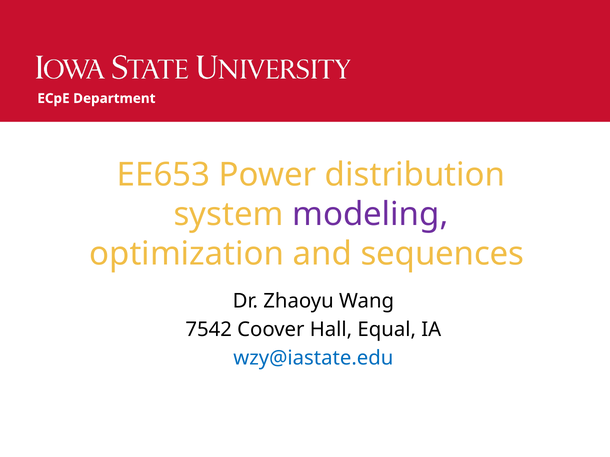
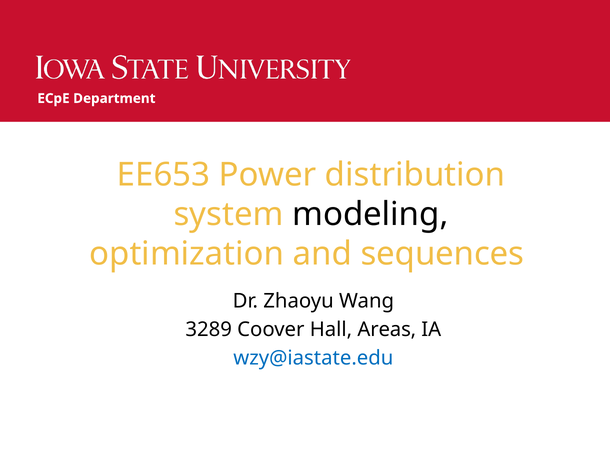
modeling colour: purple -> black
7542: 7542 -> 3289
Equal: Equal -> Areas
